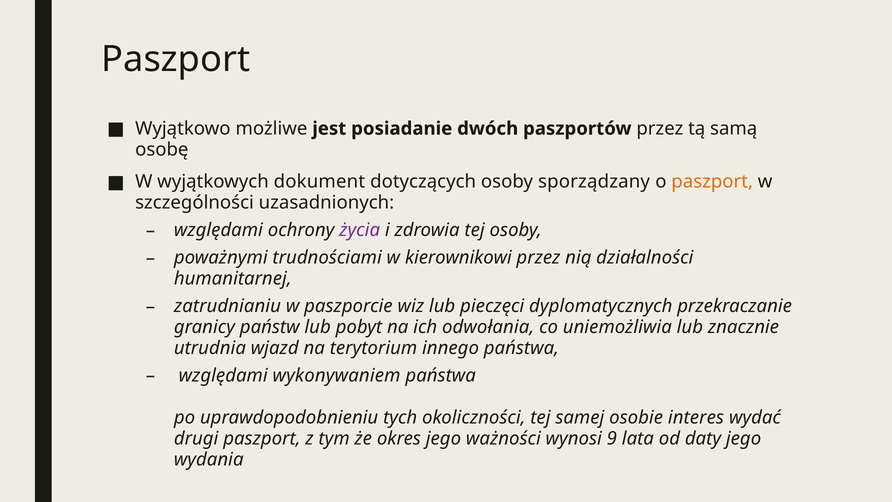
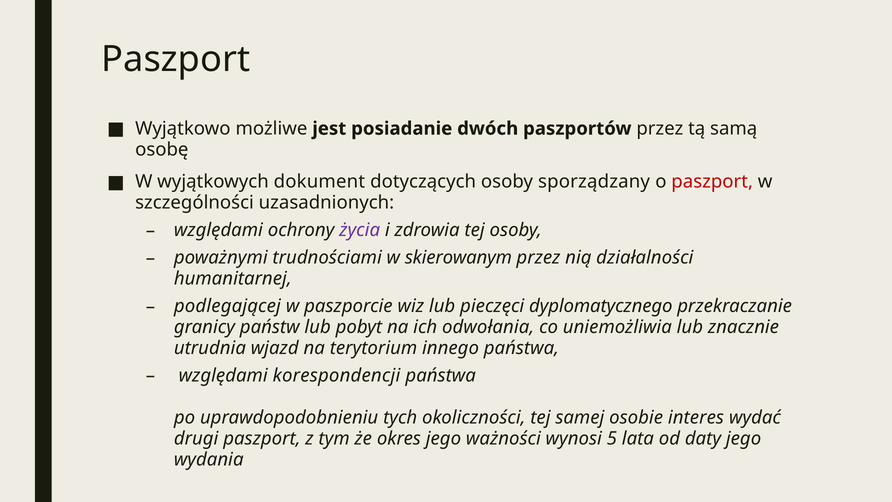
paszport at (712, 182) colour: orange -> red
kierownikowi: kierownikowi -> skierowanym
zatrudnianiu: zatrudnianiu -> podlegającej
dyplomatycznych: dyplomatycznych -> dyplomatycznego
wykonywaniem: wykonywaniem -> korespondencji
9: 9 -> 5
